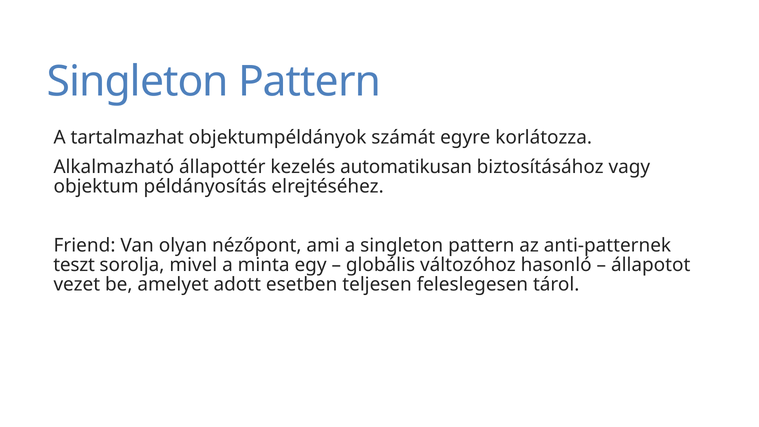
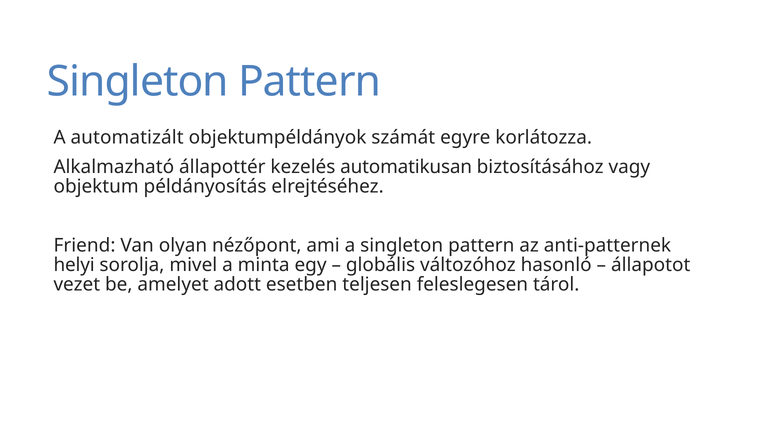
tartalmazhat: tartalmazhat -> automatizált
teszt: teszt -> helyi
